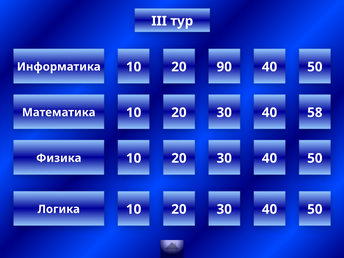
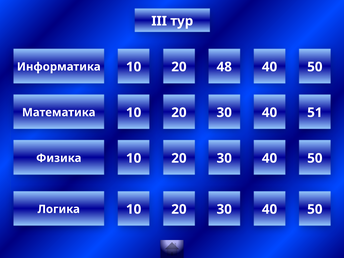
90: 90 -> 48
58: 58 -> 51
